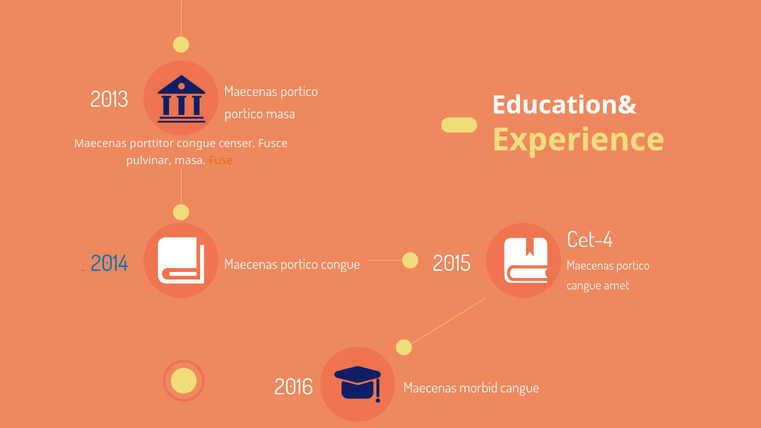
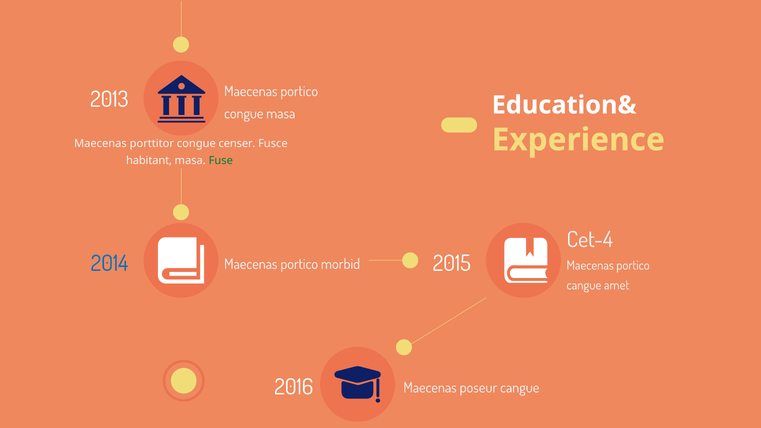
portico at (244, 114): portico -> congue
pulvinar: pulvinar -> habitant
Fuse colour: orange -> green
portico congue: congue -> morbid
morbid: morbid -> poseur
